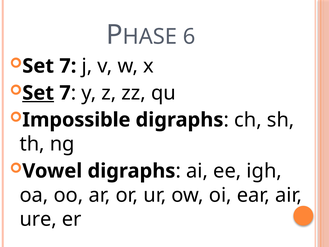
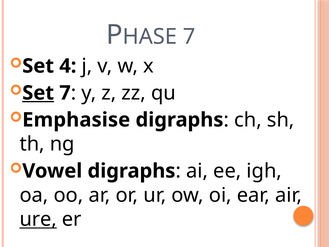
6 at (189, 37): 6 -> 7
7 at (68, 66): 7 -> 4
Impossible: Impossible -> Emphasise
ure underline: none -> present
